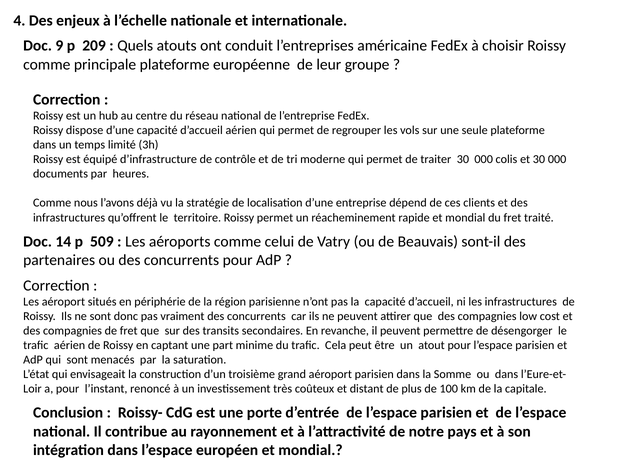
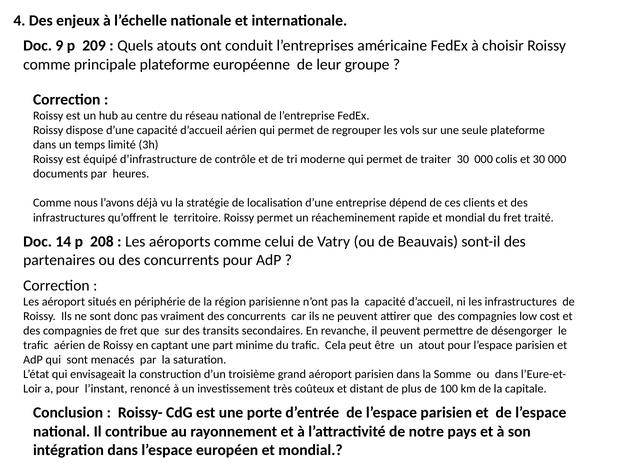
509: 509 -> 208
